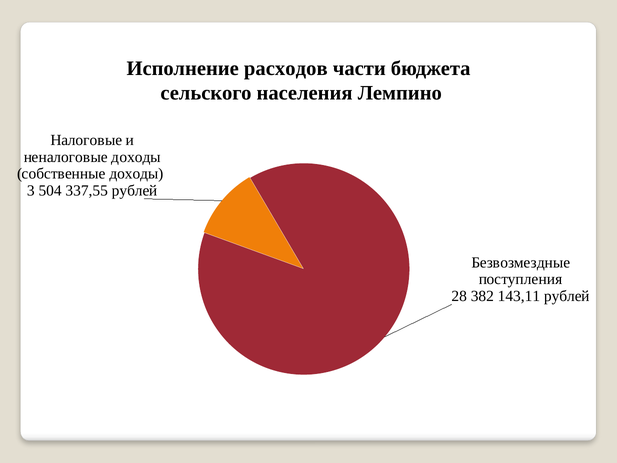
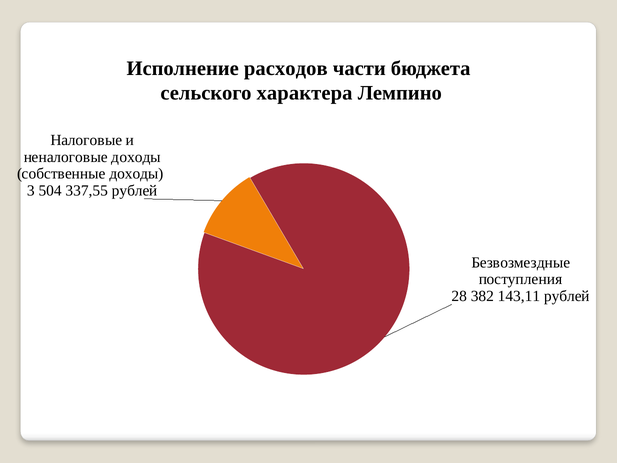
населения: населения -> характера
